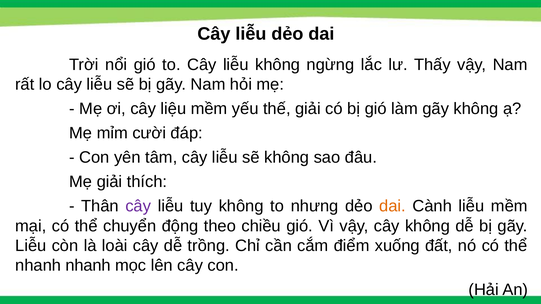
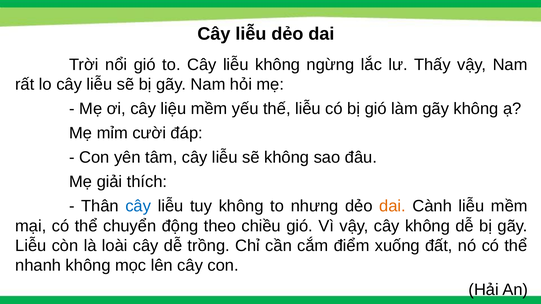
thế giải: giải -> liễu
cây at (138, 206) colour: purple -> blue
nhanh nhanh: nhanh -> không
